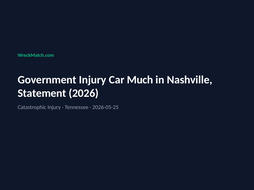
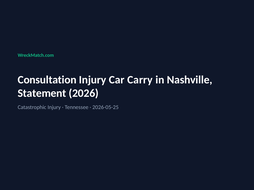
Government: Government -> Consultation
Much: Much -> Carry
